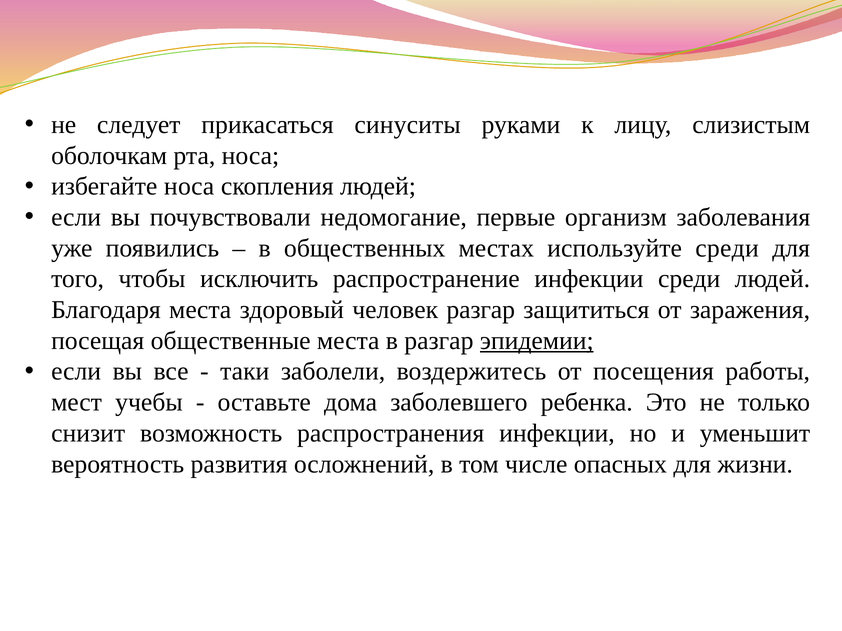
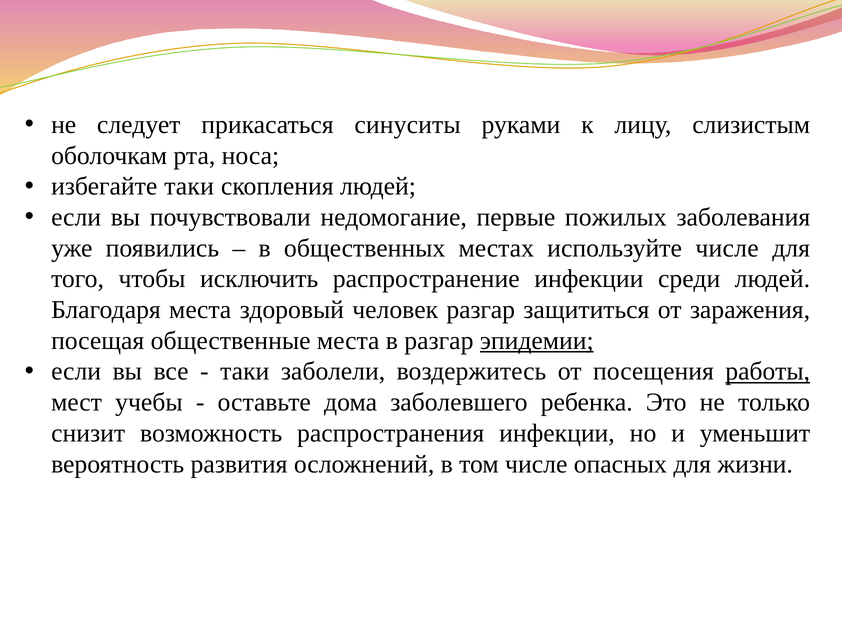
избегайте носа: носа -> таки
организм: организм -> пожилых
используйте среди: среди -> числе
работы underline: none -> present
